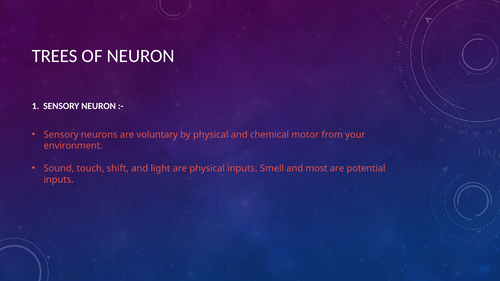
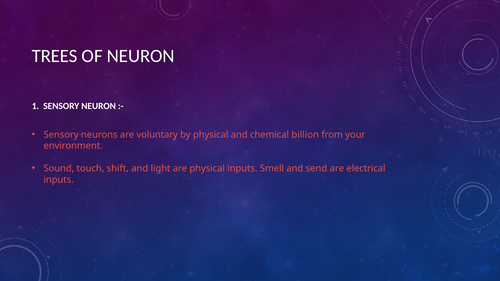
motor: motor -> billion
most: most -> send
potential: potential -> electrical
